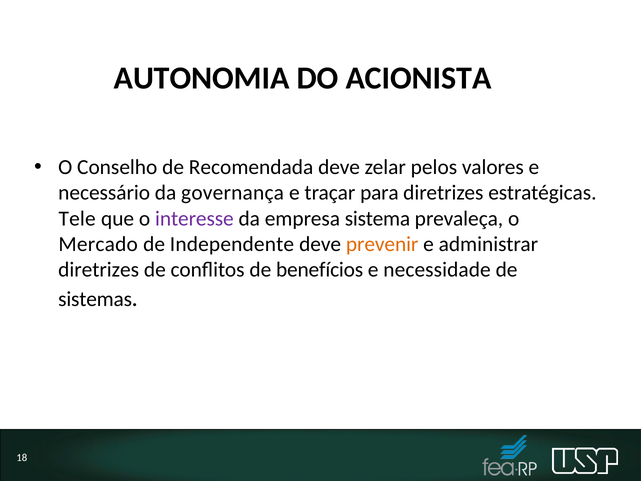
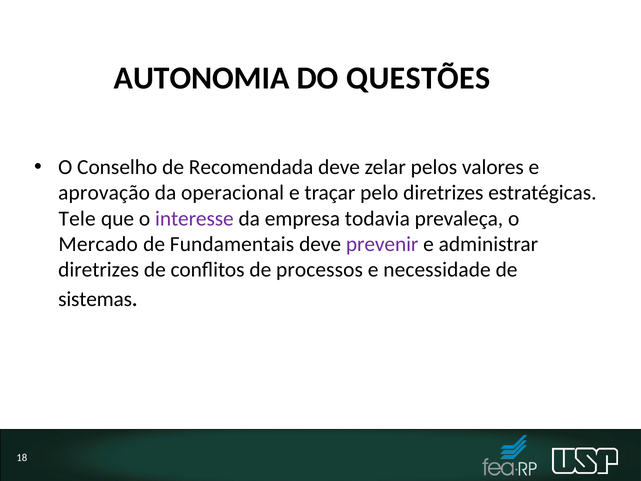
ACIONISTA: ACIONISTA -> QUESTÕES
necessário: necessário -> aprovação
governança: governança -> operacional
para: para -> pelo
sistema: sistema -> todavia
Independente: Independente -> Fundamentais
prevenir colour: orange -> purple
benefícios: benefícios -> processos
